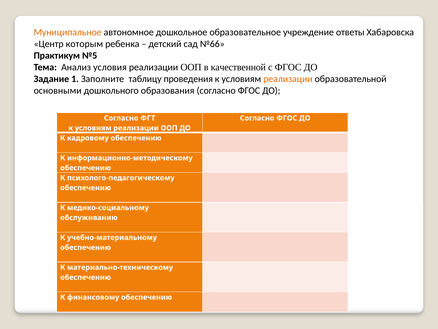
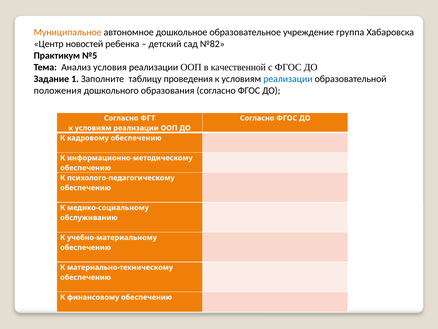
ответы: ответы -> группа
которым: которым -> новостей
№66: №66 -> №82
реализации at (288, 79) colour: orange -> blue
основными: основными -> положения
